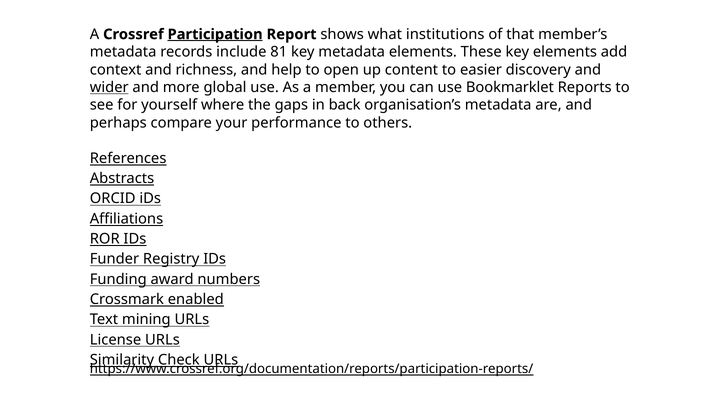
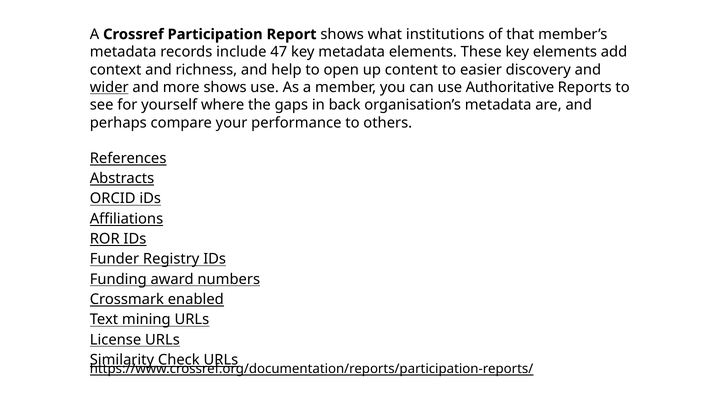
Participation underline: present -> none
81: 81 -> 47
more global: global -> shows
Bookmarklet: Bookmarklet -> Authoritative
